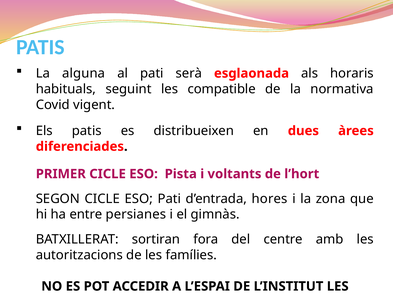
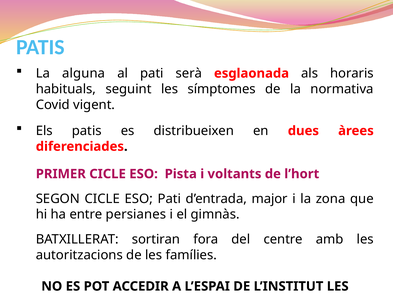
compatible: compatible -> símptomes
hores: hores -> major
